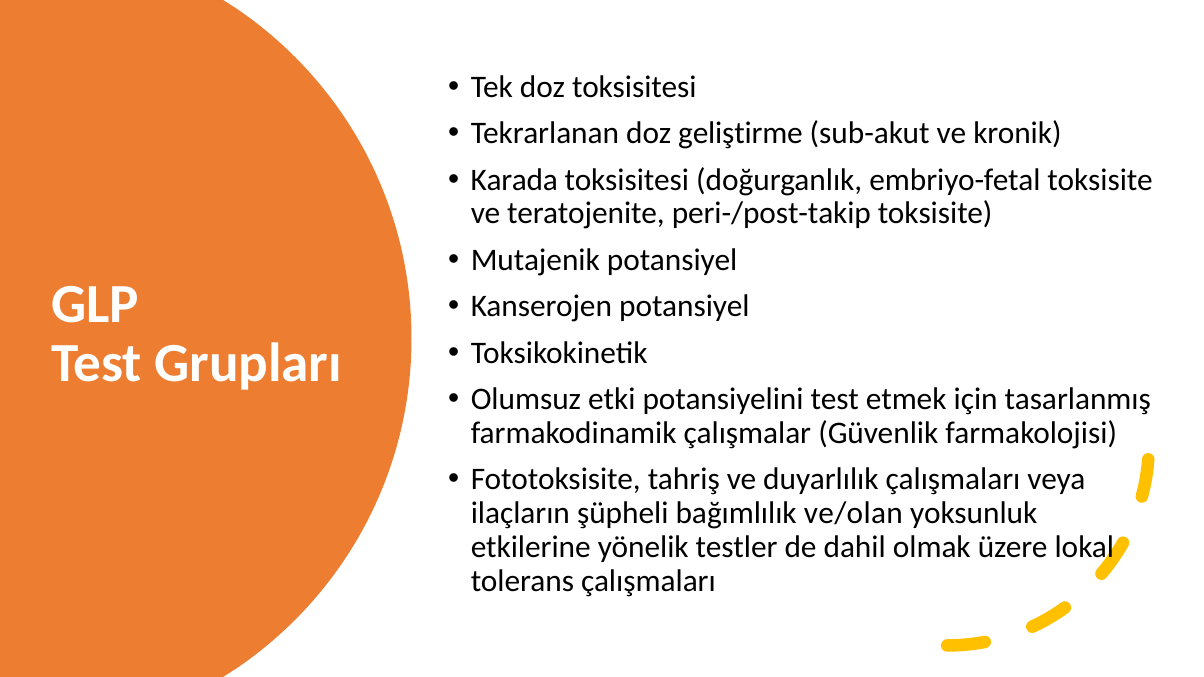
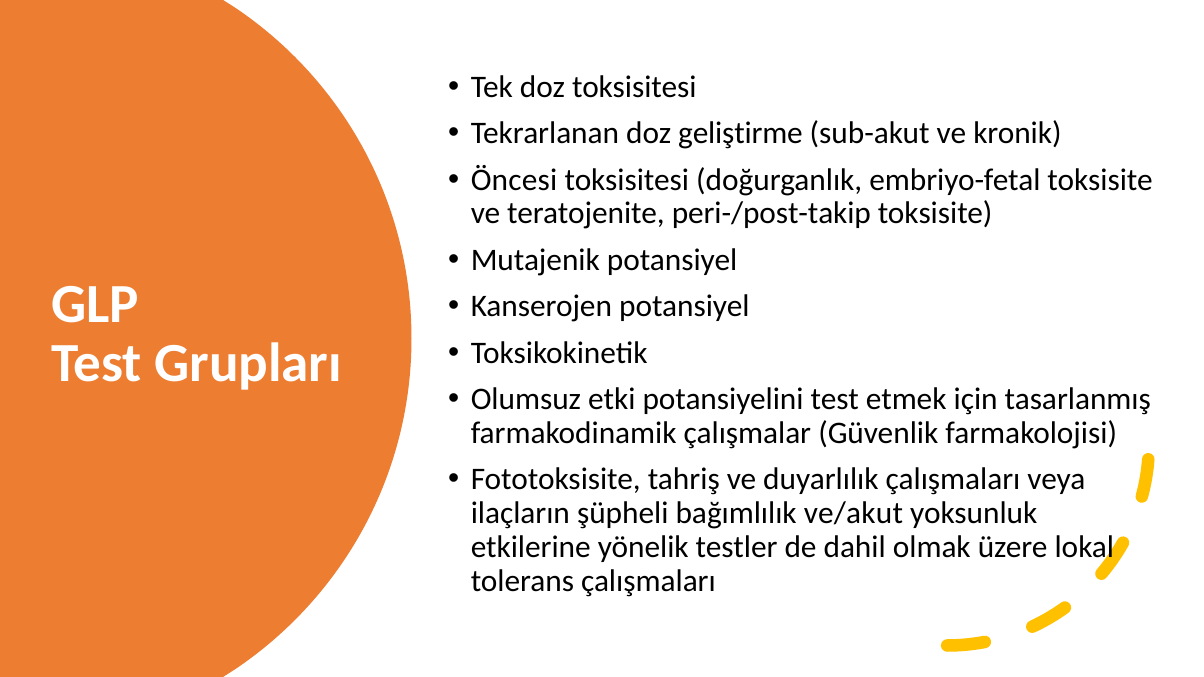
Karada: Karada -> Öncesi
ve/olan: ve/olan -> ve/akut
